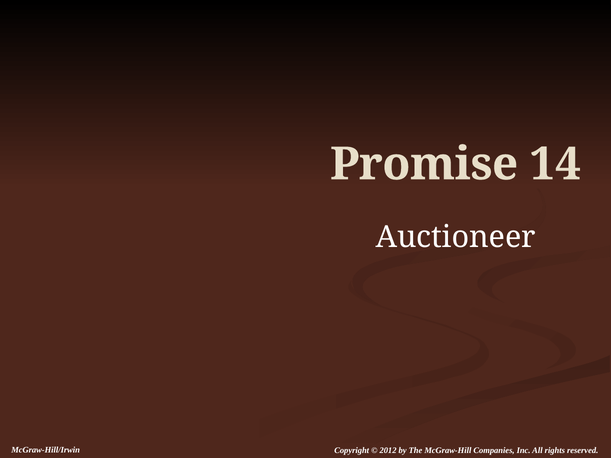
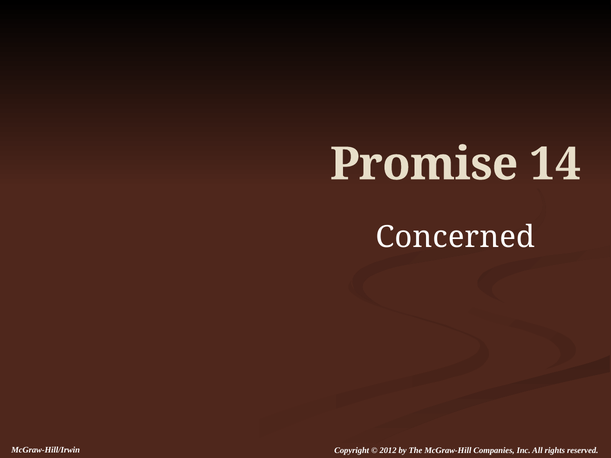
Auctioneer: Auctioneer -> Concerned
